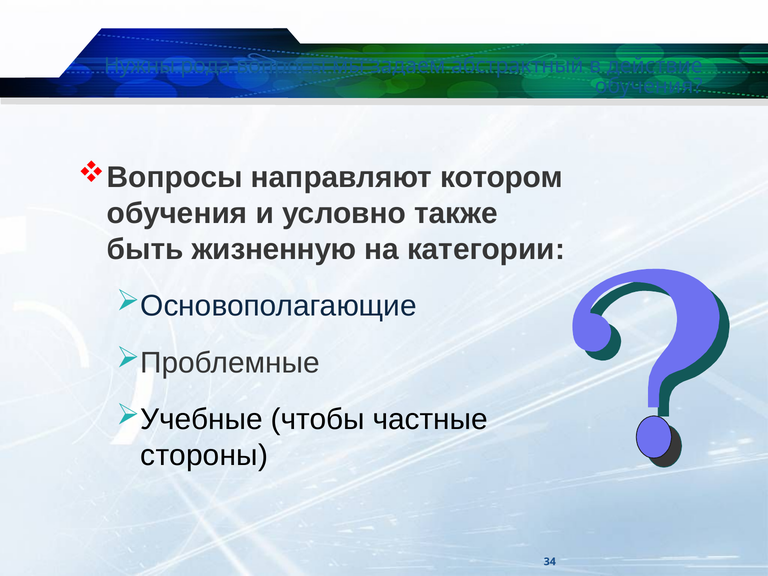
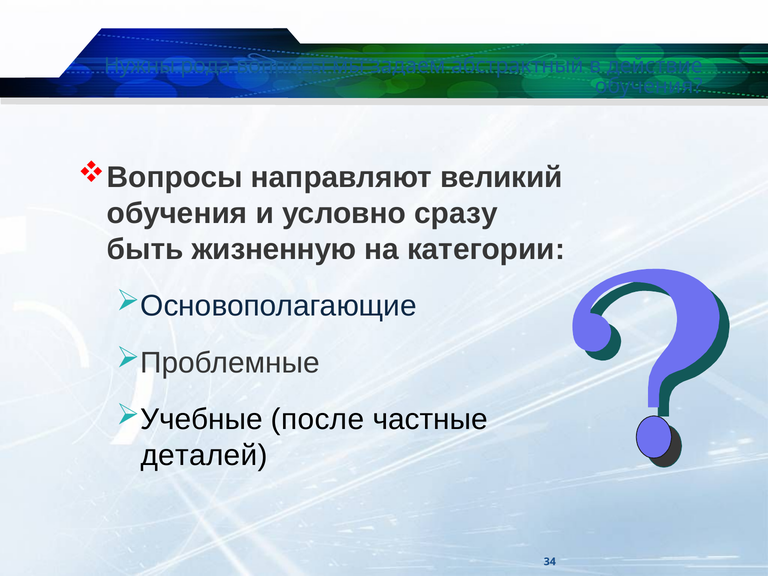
котором: котором -> великий
также: также -> сразу
чтобы: чтобы -> после
стороны: стороны -> деталей
